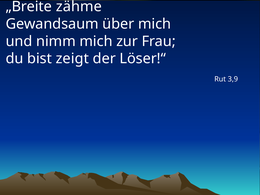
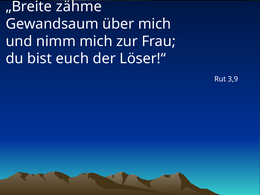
zeigt: zeigt -> euch
